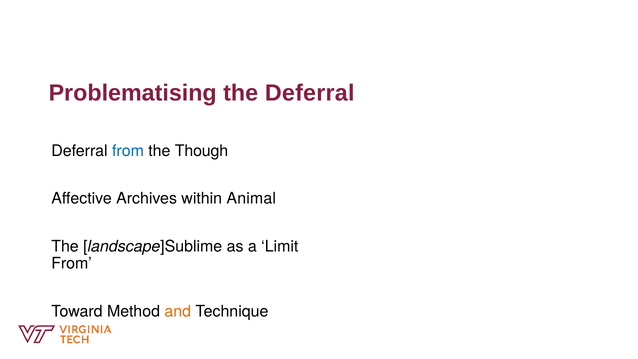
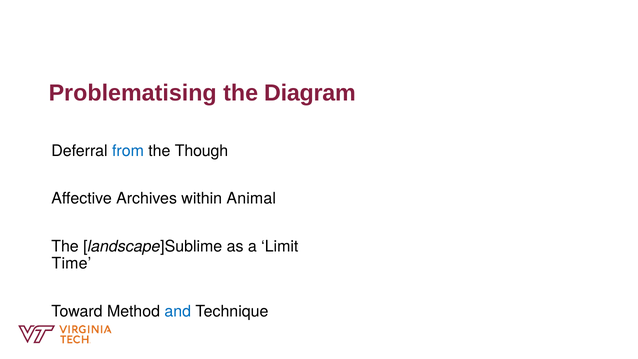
the Deferral: Deferral -> Diagram
From at (72, 264): From -> Time
and colour: orange -> blue
